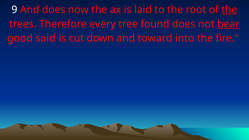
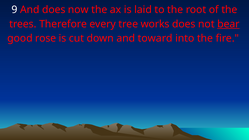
the at (229, 10) underline: present -> none
found: found -> works
said: said -> rose
